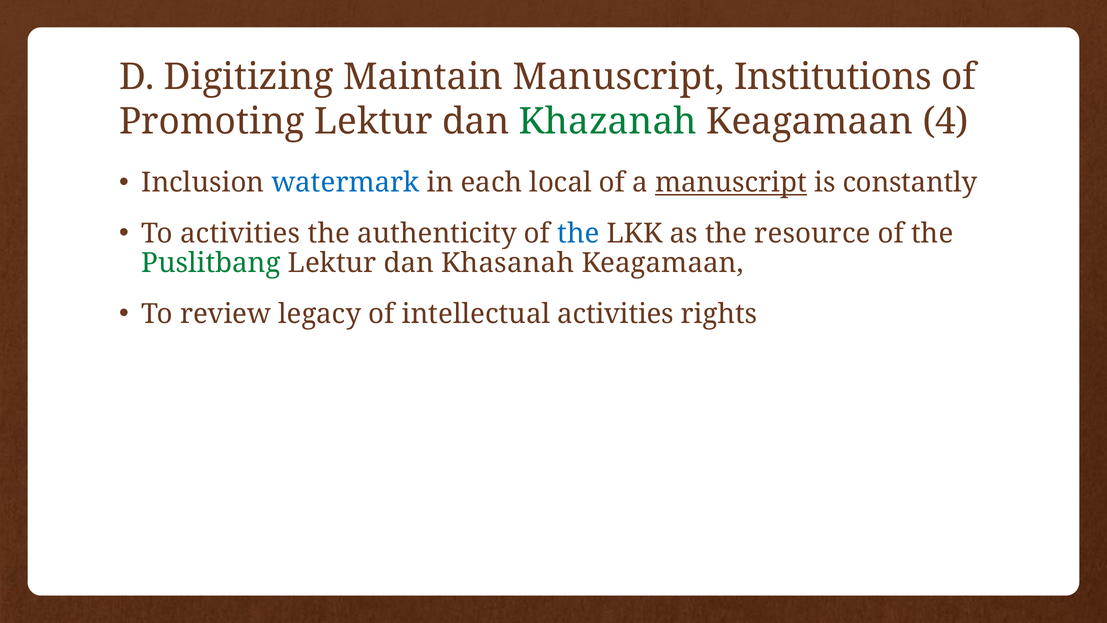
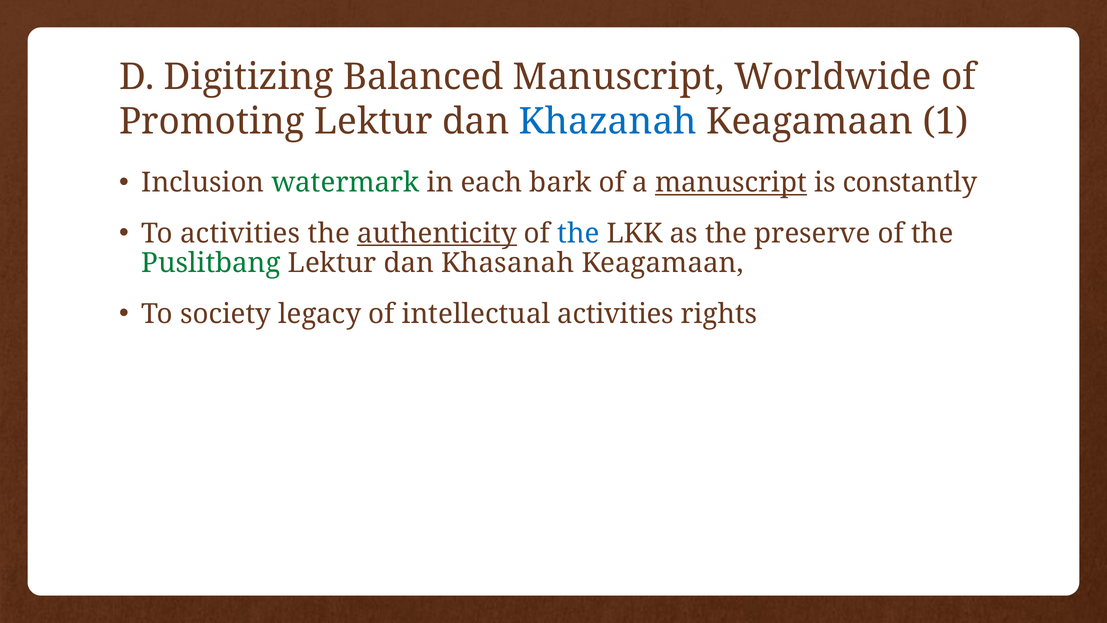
Maintain: Maintain -> Balanced
Institutions: Institutions -> Worldwide
Khazanah colour: green -> blue
4: 4 -> 1
watermark colour: blue -> green
local: local -> bark
authenticity underline: none -> present
resource: resource -> preserve
review: review -> society
